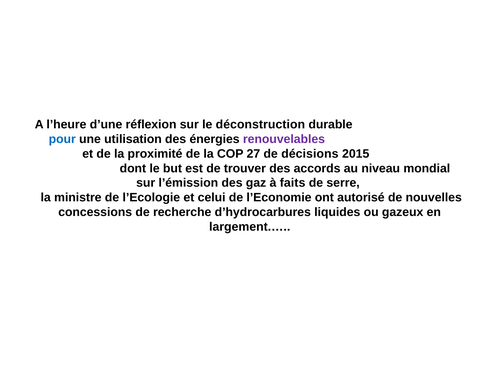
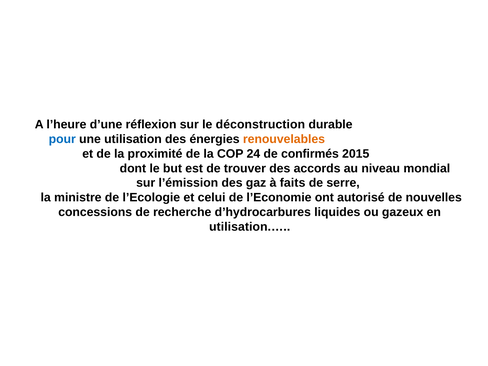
renouvelables colour: purple -> orange
27: 27 -> 24
décisions: décisions -> confirmés
largement.…: largement.… -> utilisation.…
